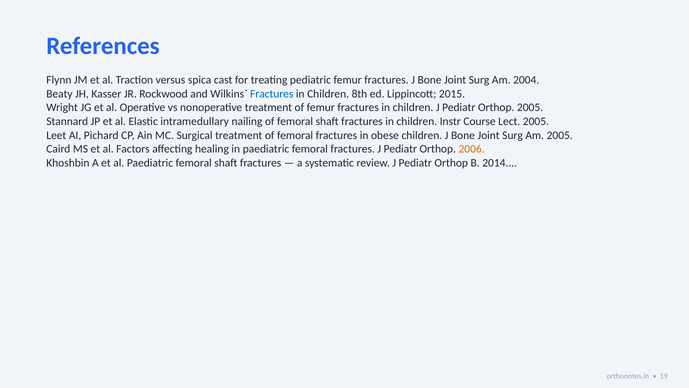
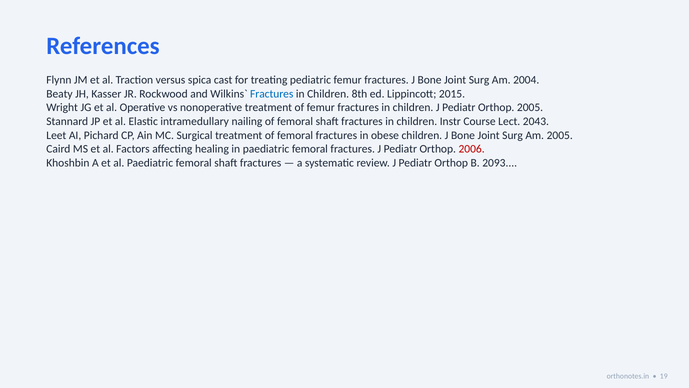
Lect 2005: 2005 -> 2043
2006 colour: orange -> red
2014: 2014 -> 2093
